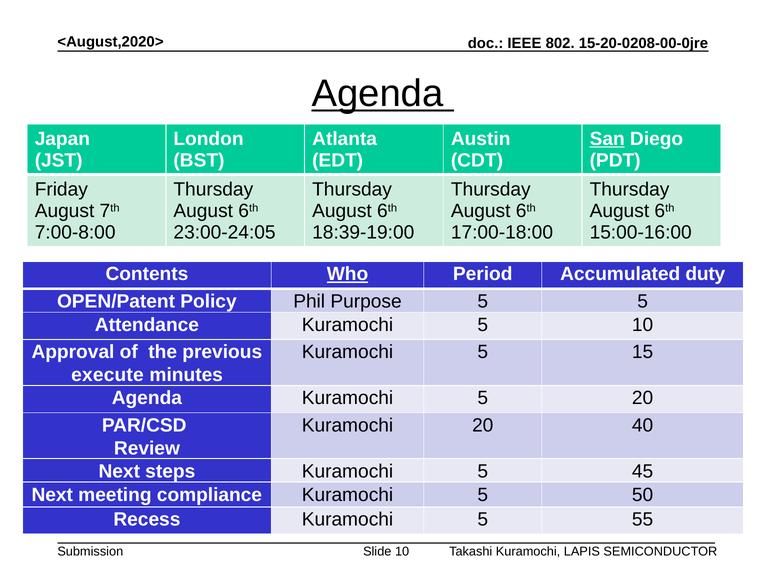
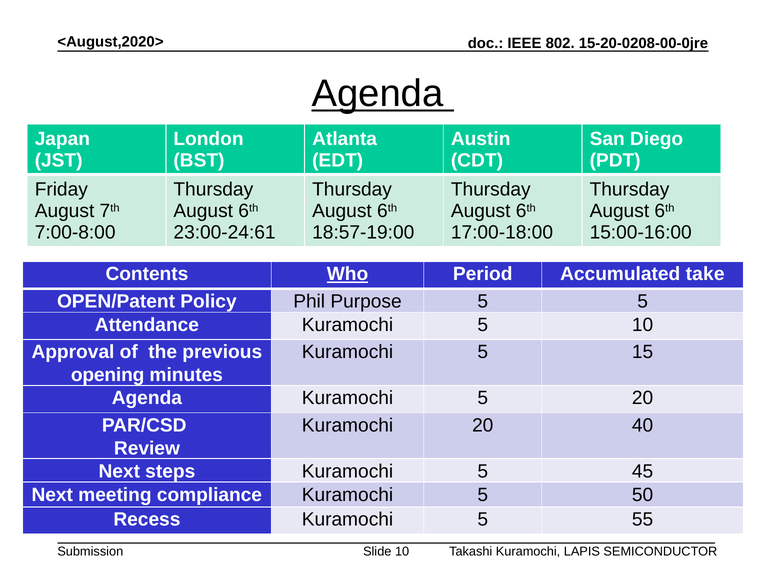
San underline: present -> none
23:00-24:05: 23:00-24:05 -> 23:00-24:61
18:39-19:00: 18:39-19:00 -> 18:57-19:00
duty: duty -> take
execute: execute -> opening
